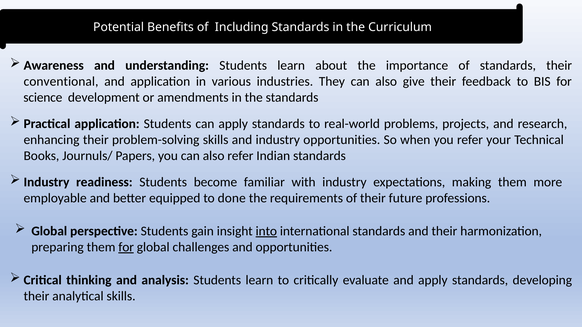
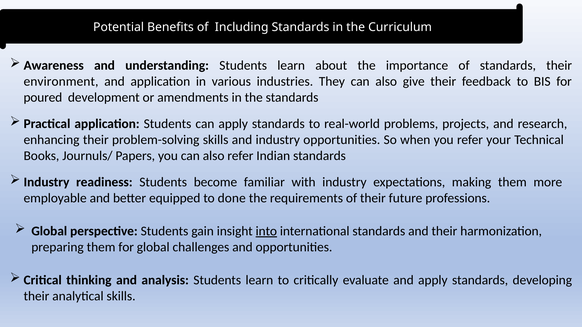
conventional: conventional -> environment
science: science -> poured
for at (126, 247) underline: present -> none
